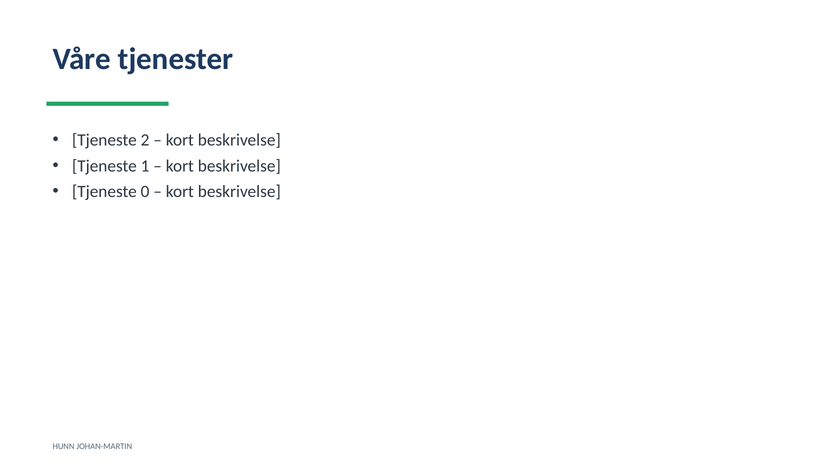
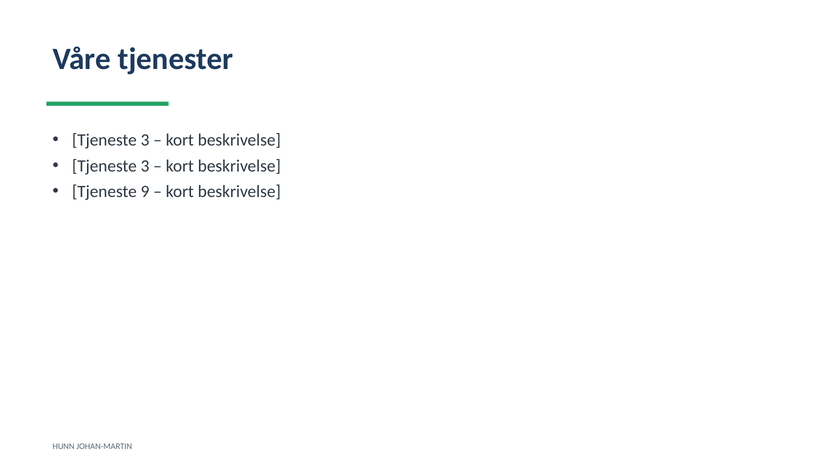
2 at (145, 140): 2 -> 3
1 at (145, 166): 1 -> 3
0: 0 -> 9
